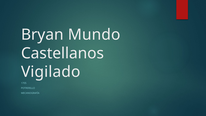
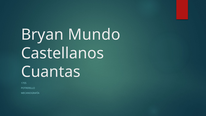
Vigilado: Vigilado -> Cuantas
